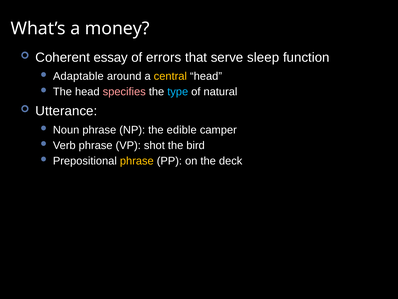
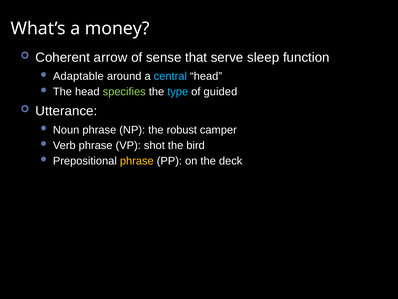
essay: essay -> arrow
errors: errors -> sense
central colour: yellow -> light blue
specifies colour: pink -> light green
natural: natural -> guided
edible: edible -> robust
